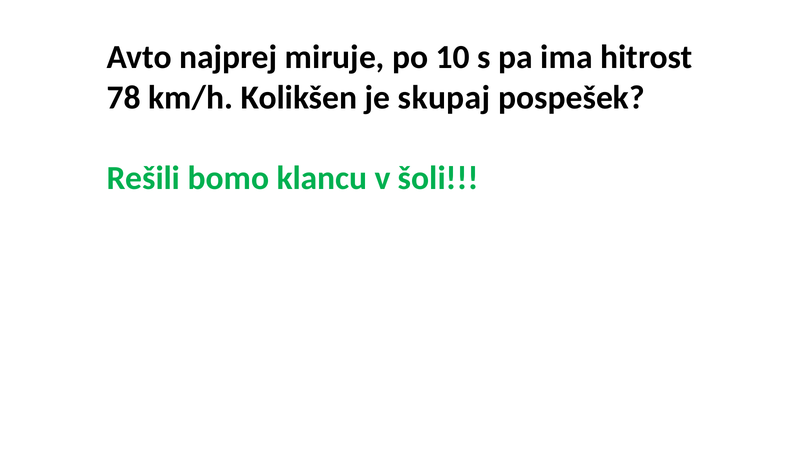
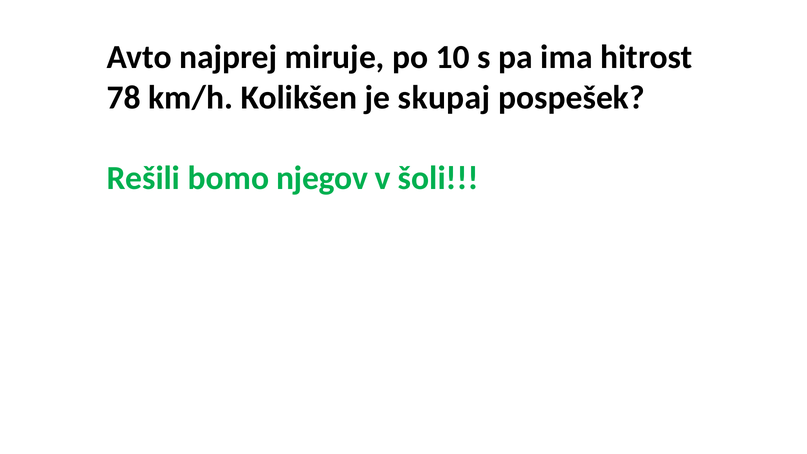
klancu: klancu -> njegov
